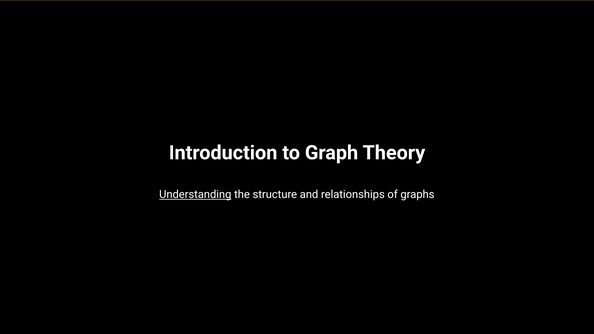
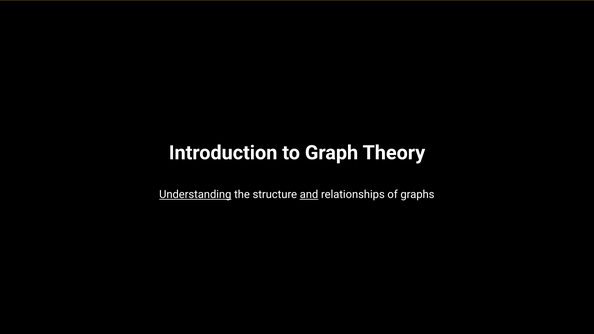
and underline: none -> present
